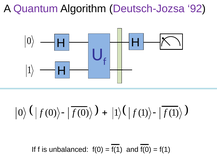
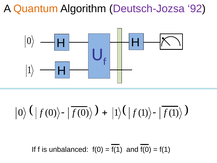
Quantum colour: purple -> orange
